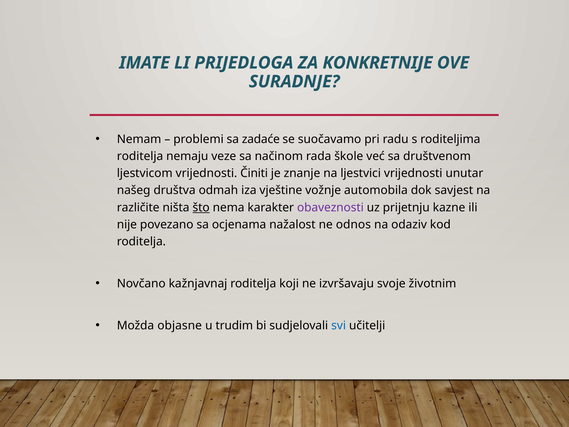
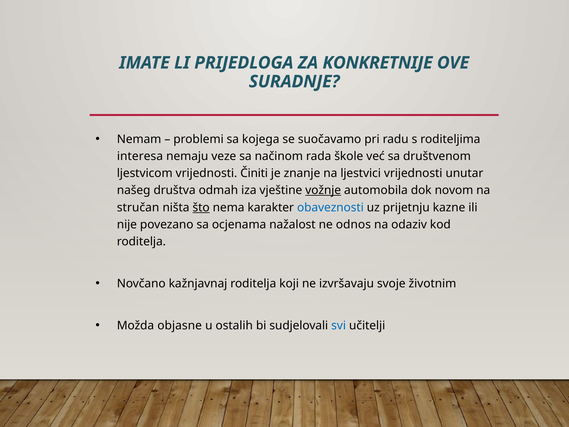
zadaće: zadaće -> kojega
roditelja at (140, 156): roditelja -> interesa
vožnje underline: none -> present
savjest: savjest -> novom
različite: različite -> stručan
obaveznosti colour: purple -> blue
trudim: trudim -> ostalih
